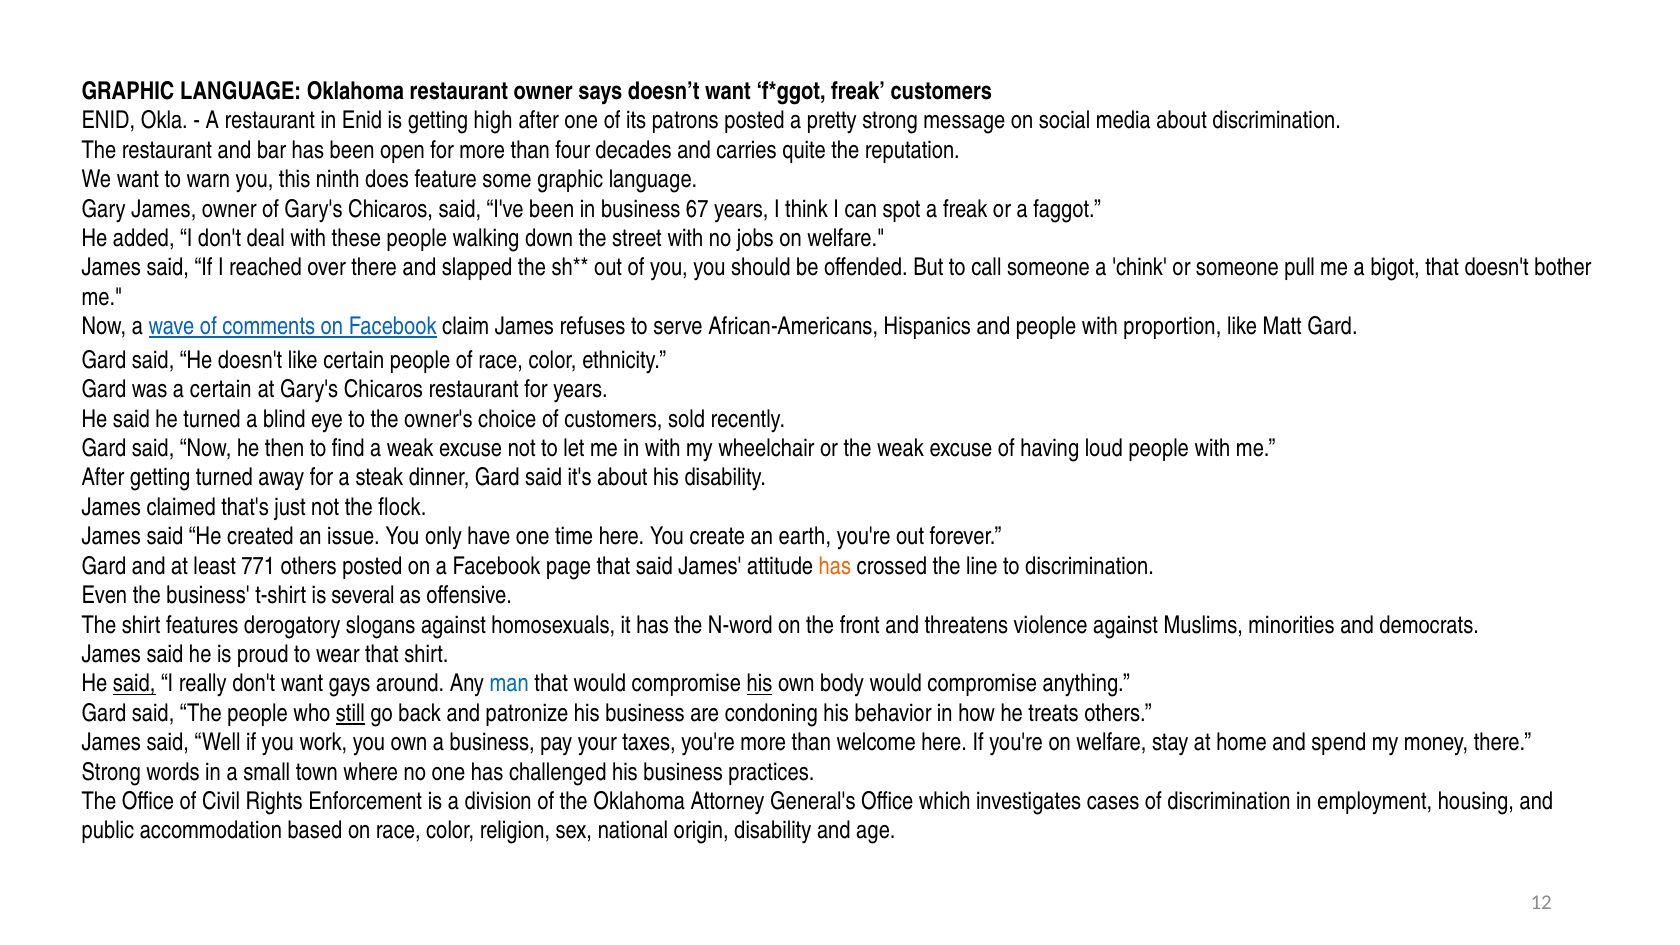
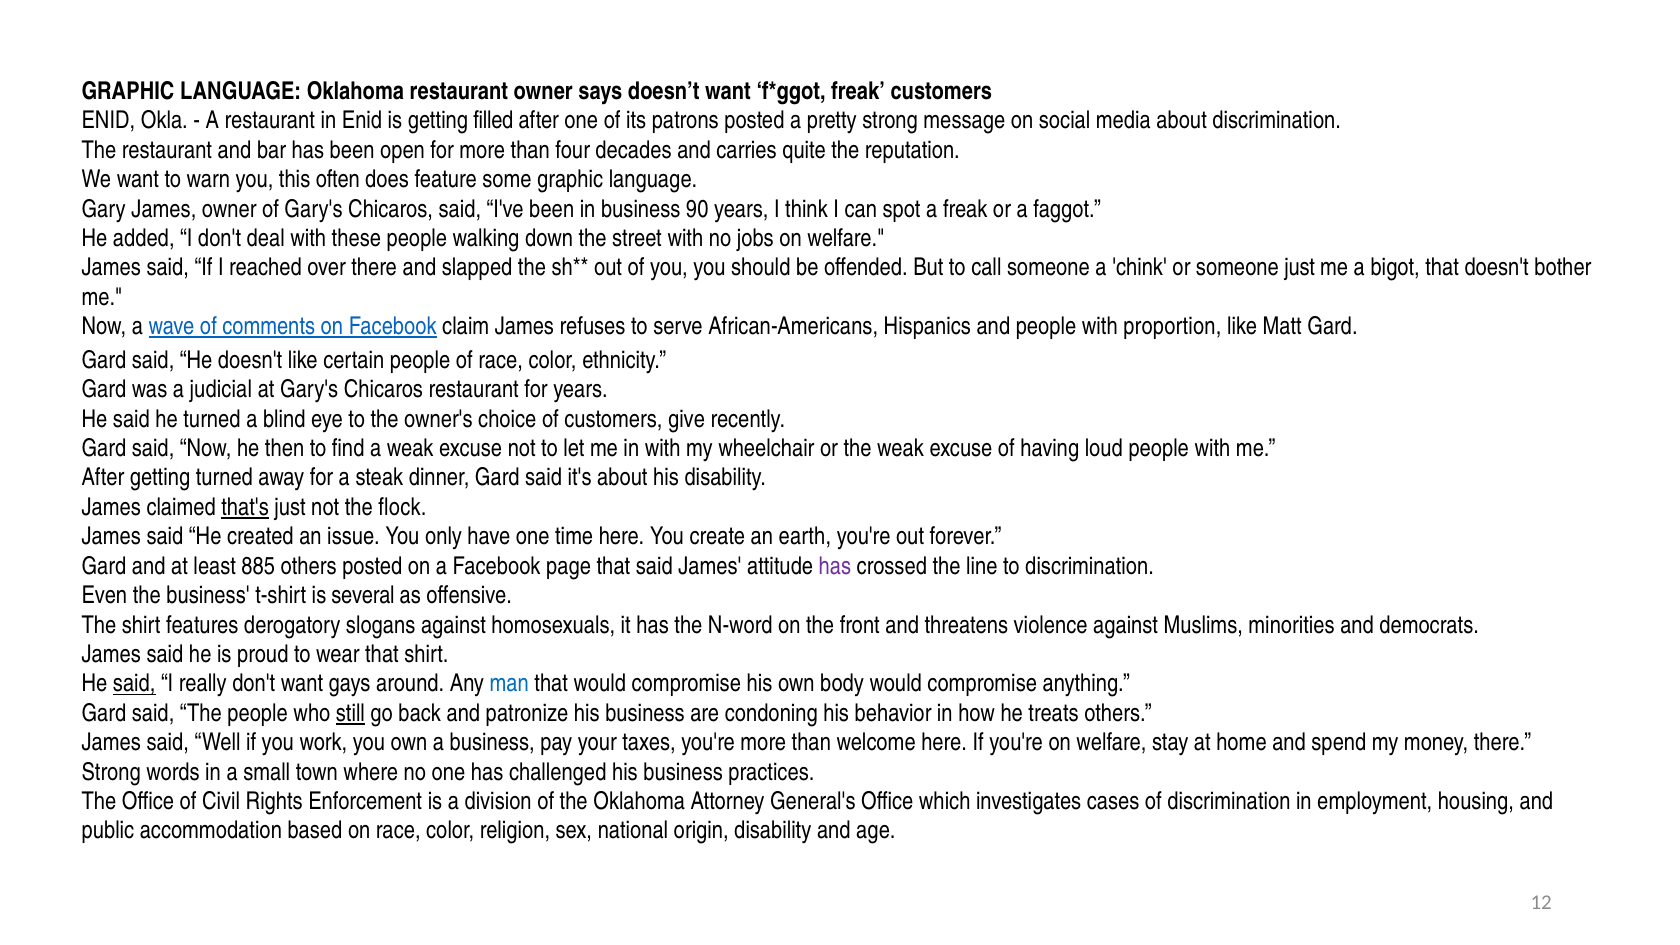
high: high -> filled
ninth: ninth -> often
67: 67 -> 90
someone pull: pull -> just
a certain: certain -> judicial
sold: sold -> give
that's underline: none -> present
771: 771 -> 885
has at (835, 566) colour: orange -> purple
his at (759, 684) underline: present -> none
